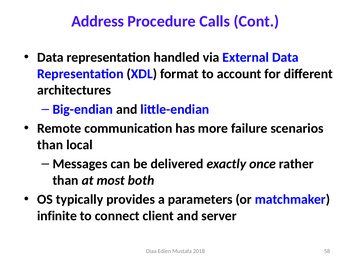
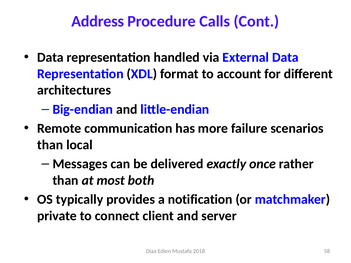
parameters: parameters -> notification
infinite: infinite -> private
